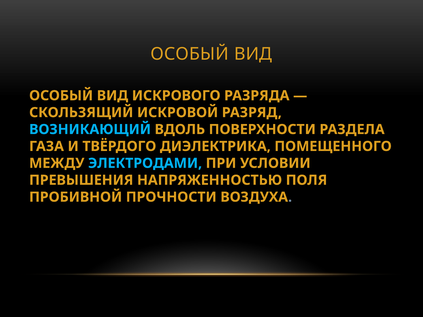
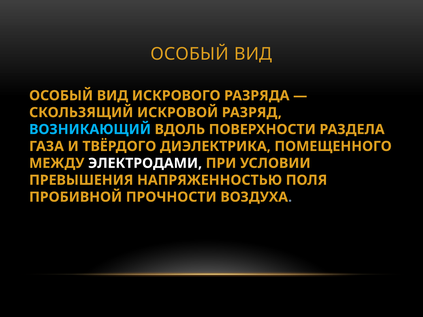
ЭЛЕКТРОДАМИ colour: light blue -> white
